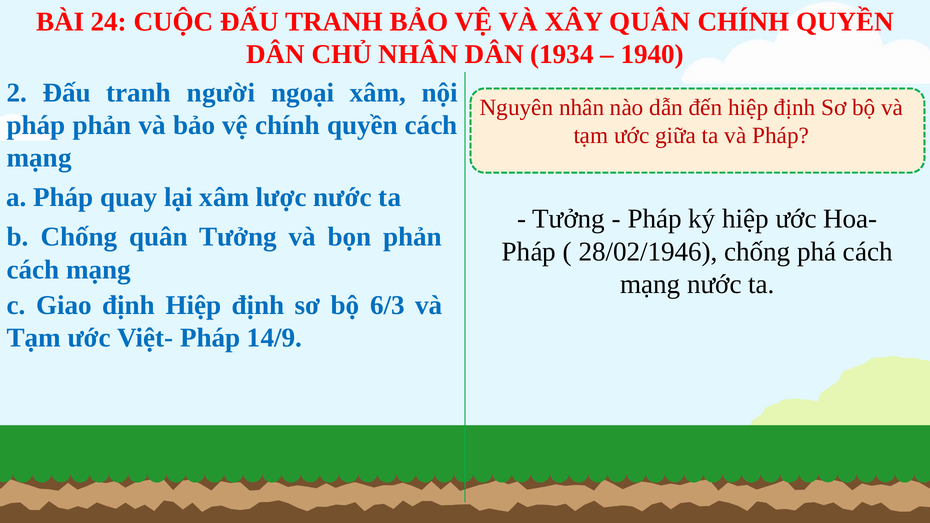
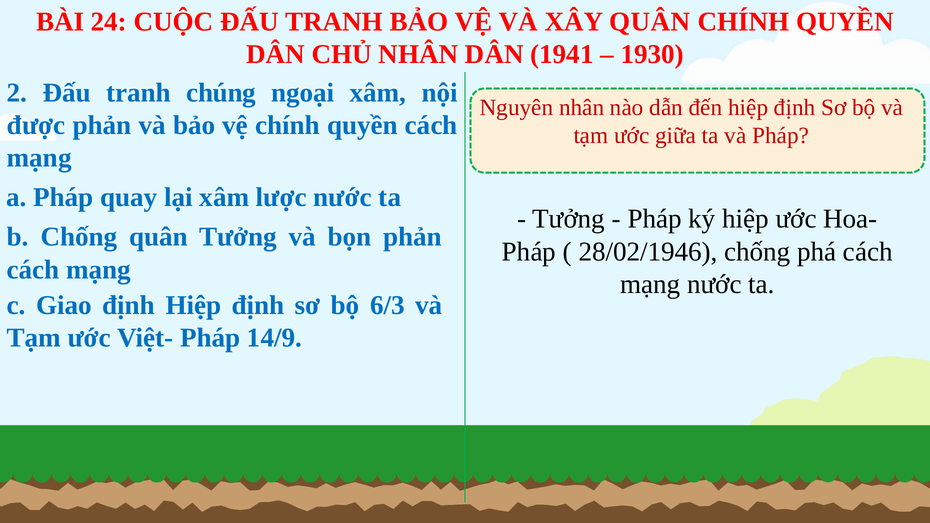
1934: 1934 -> 1941
1940: 1940 -> 1930
người: người -> chúng
pháp at (36, 125): pháp -> được
